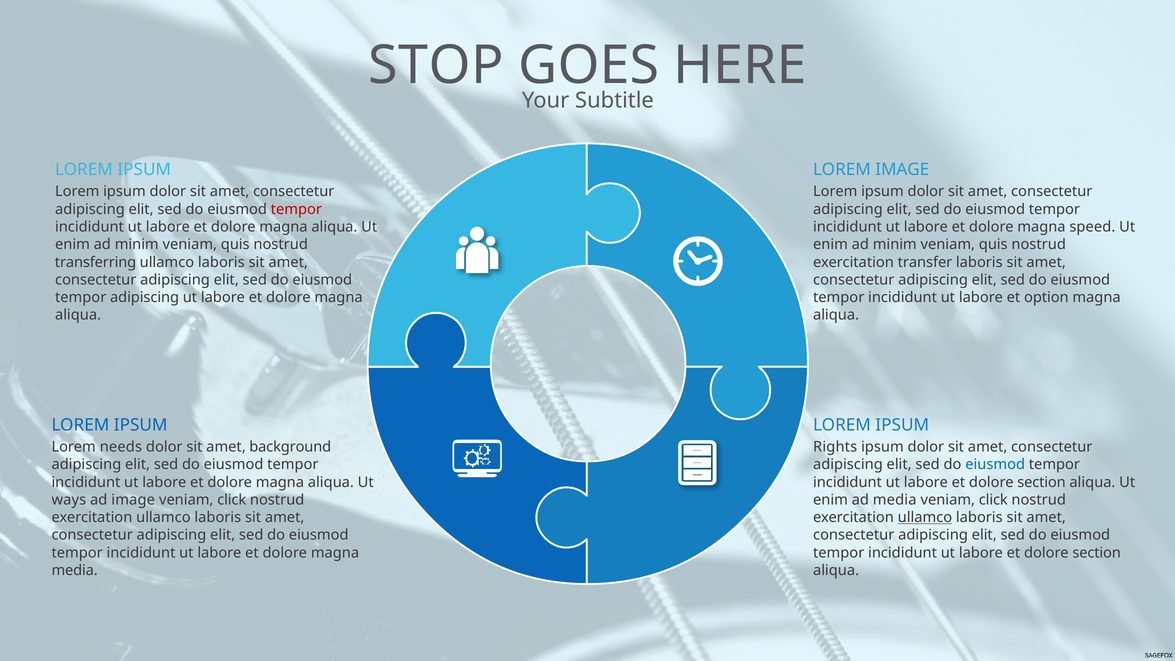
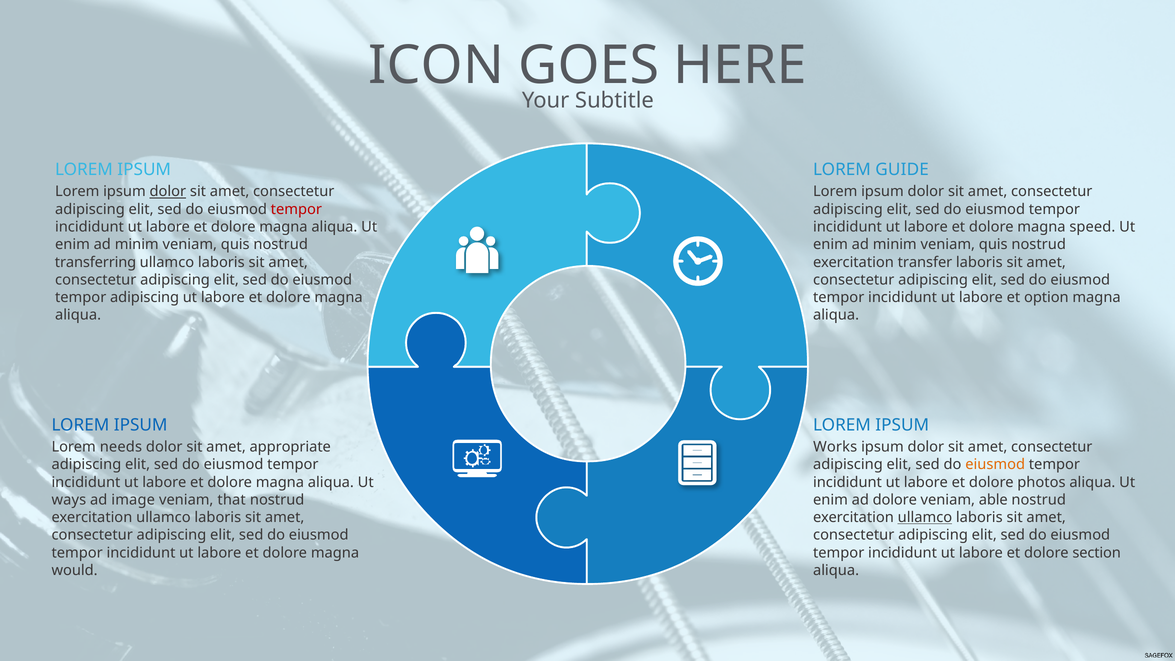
STOP: STOP -> ICON
LOREM IMAGE: IMAGE -> GUIDE
dolor at (168, 192) underline: none -> present
background: background -> appropriate
Rights: Rights -> Works
eiusmod at (995, 465) colour: blue -> orange
section at (1042, 482): section -> photos
click at (232, 500): click -> that
ad media: media -> dolore
click at (993, 500): click -> able
media at (75, 570): media -> would
